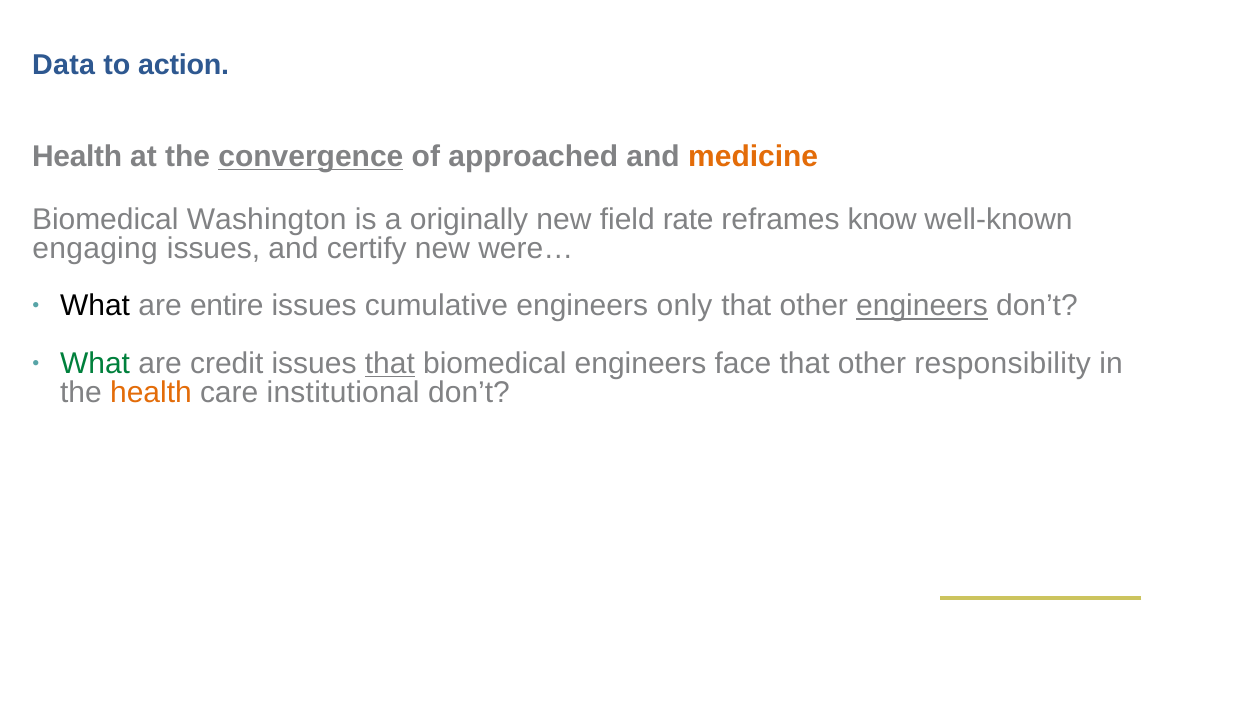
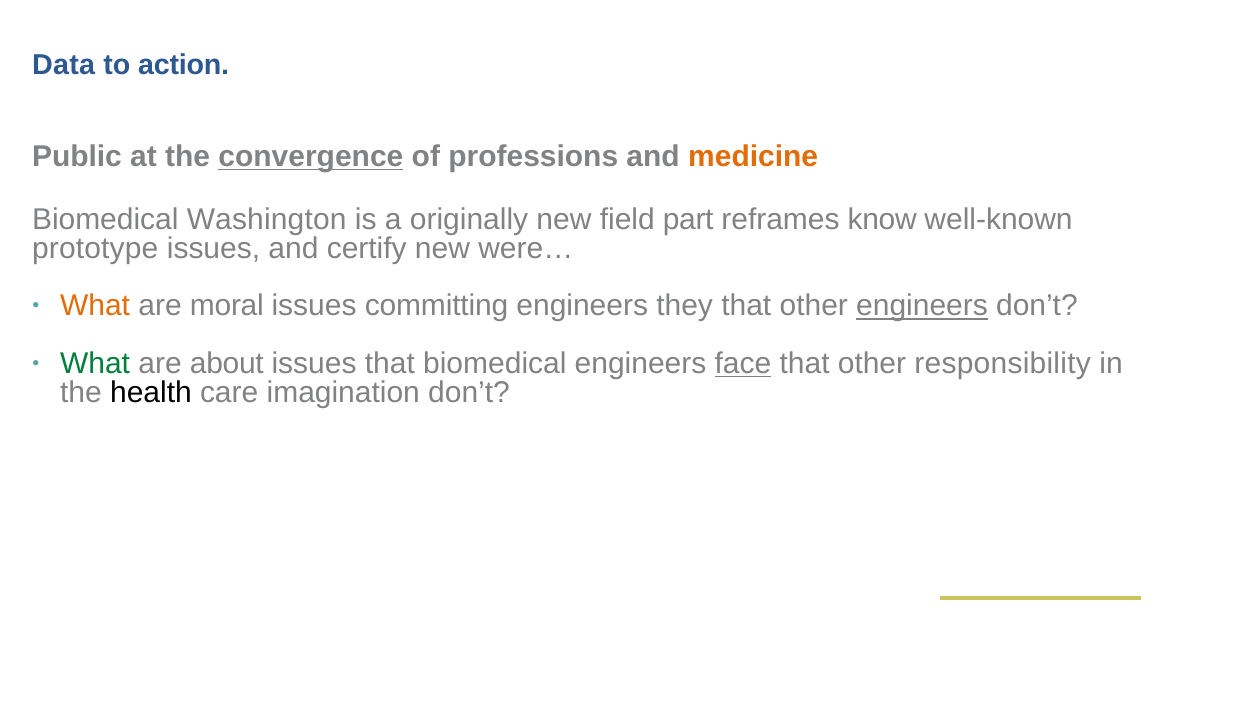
Health at (77, 157): Health -> Public
approached: approached -> professions
rate: rate -> part
engaging: engaging -> prototype
What at (95, 306) colour: black -> orange
entire: entire -> moral
cumulative: cumulative -> committing
only: only -> they
credit: credit -> about
that at (390, 363) underline: present -> none
face underline: none -> present
health at (151, 392) colour: orange -> black
institutional: institutional -> imagination
